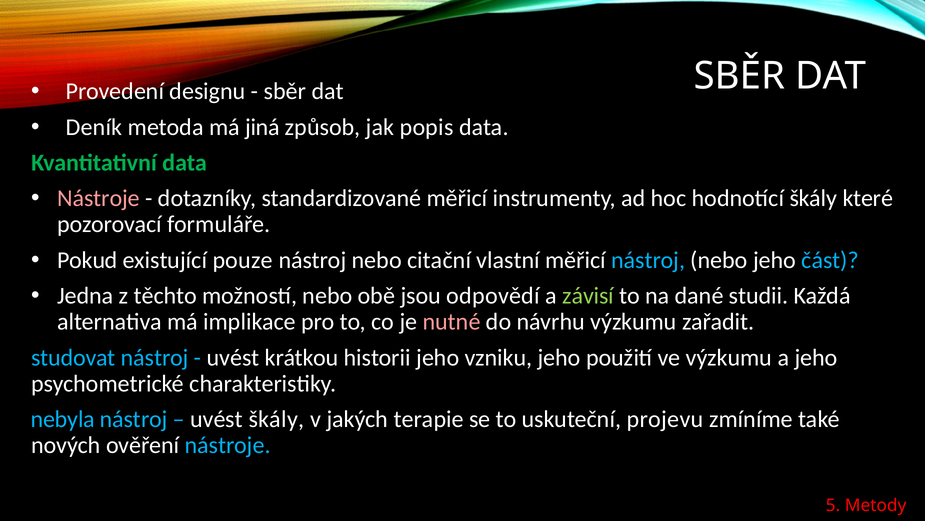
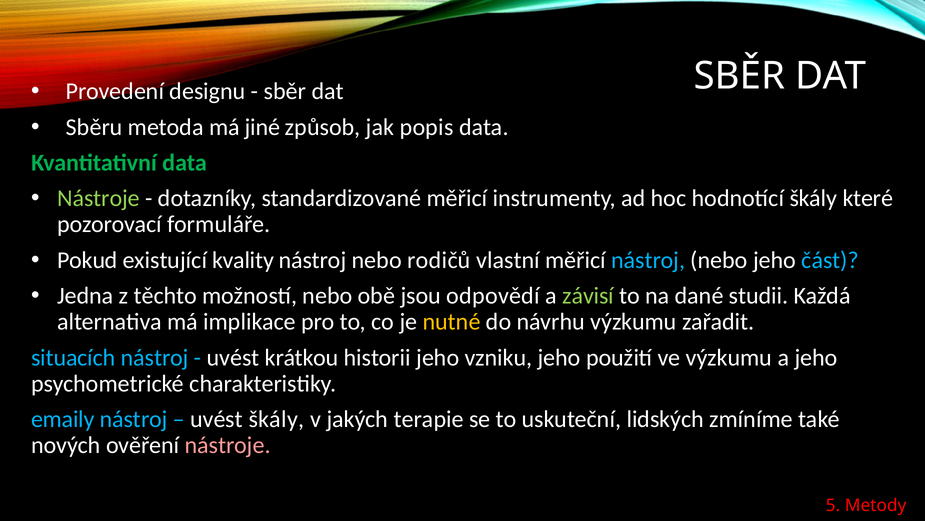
Deník: Deník -> Sběru
jiná: jiná -> jiné
Nástroje at (98, 198) colour: pink -> light green
pouze: pouze -> kvality
citační: citační -> rodičů
nutné colour: pink -> yellow
studovat: studovat -> situacích
nebyla: nebyla -> emaily
projevu: projevu -> lidských
nástroje at (228, 445) colour: light blue -> pink
